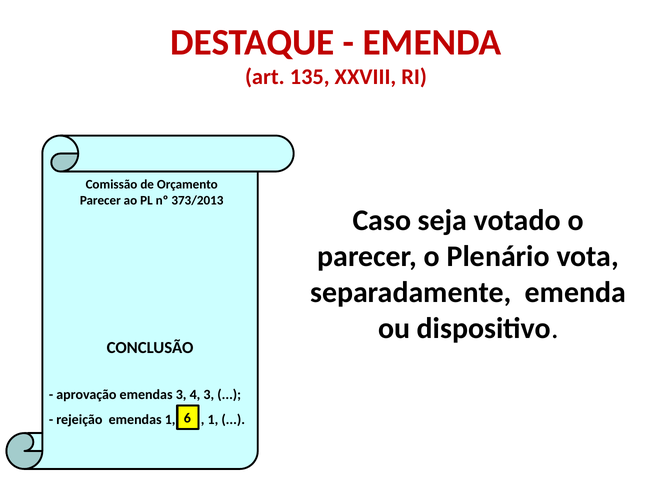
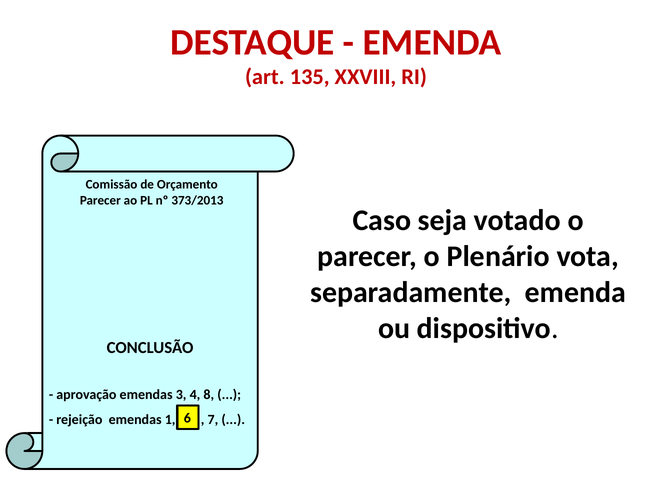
4 3: 3 -> 8
1 at (213, 420): 1 -> 7
